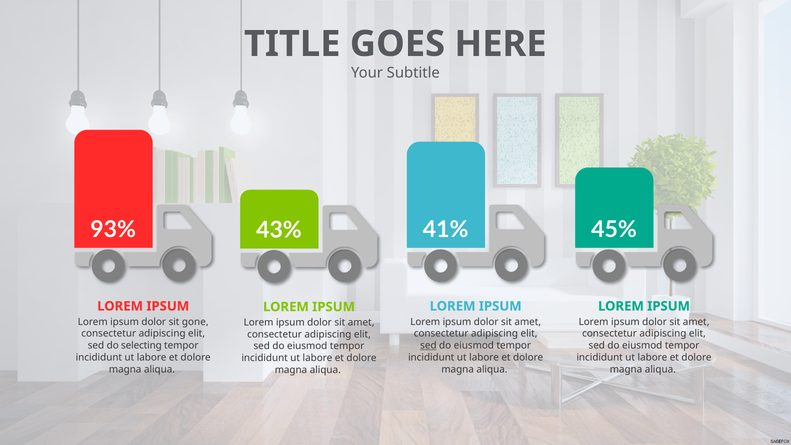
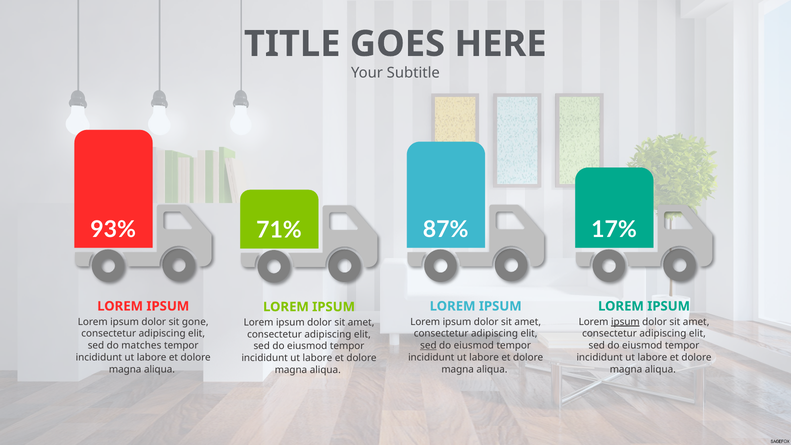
41%: 41% -> 87%
45%: 45% -> 17%
43%: 43% -> 71%
ipsum at (625, 322) underline: none -> present
selecting: selecting -> matches
